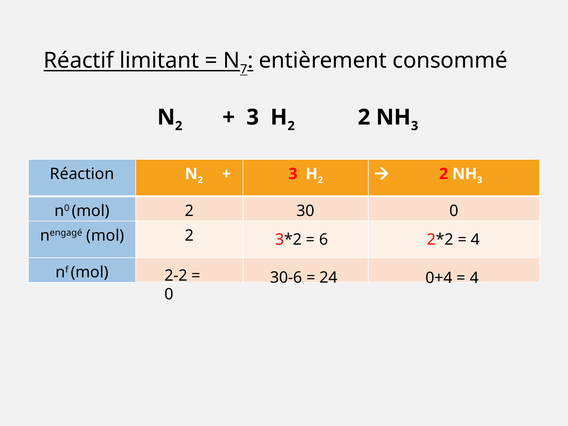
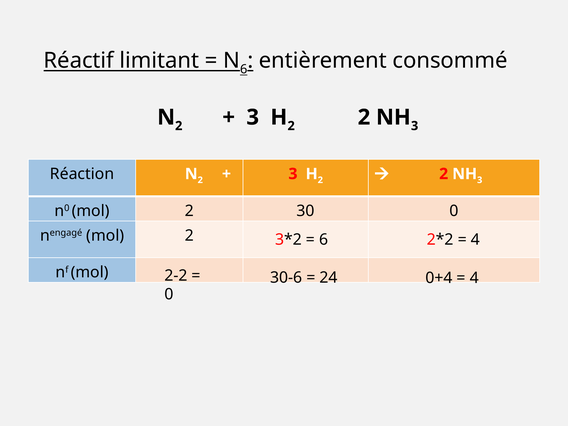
7 at (244, 69): 7 -> 6
